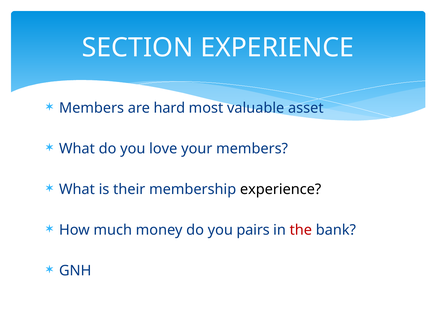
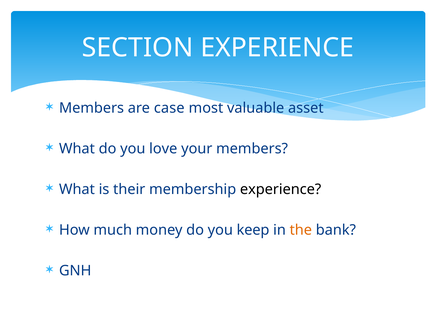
hard: hard -> case
pairs: pairs -> keep
the colour: red -> orange
